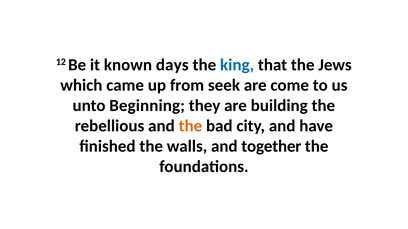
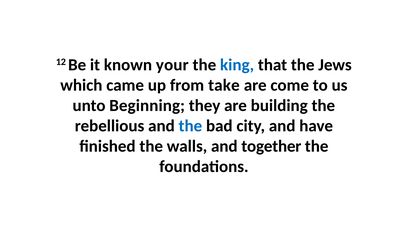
days: days -> your
seek: seek -> take
the at (190, 126) colour: orange -> blue
